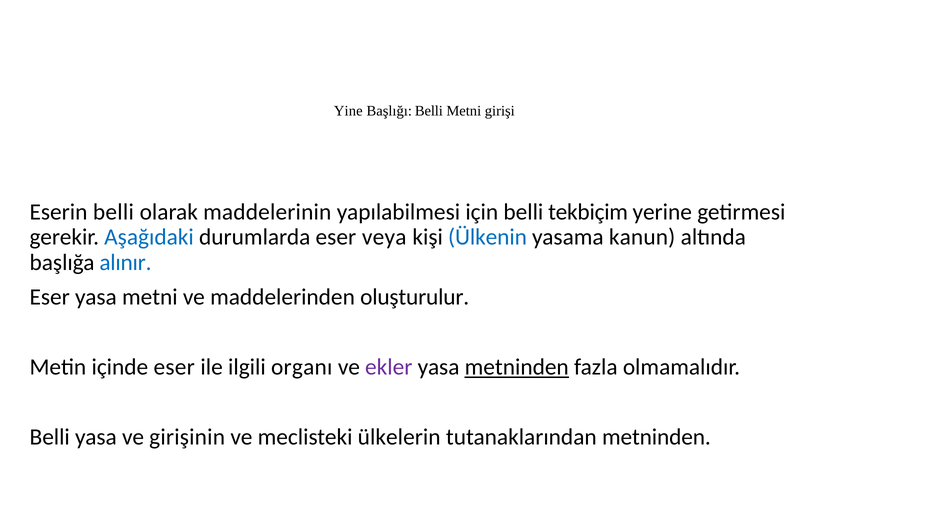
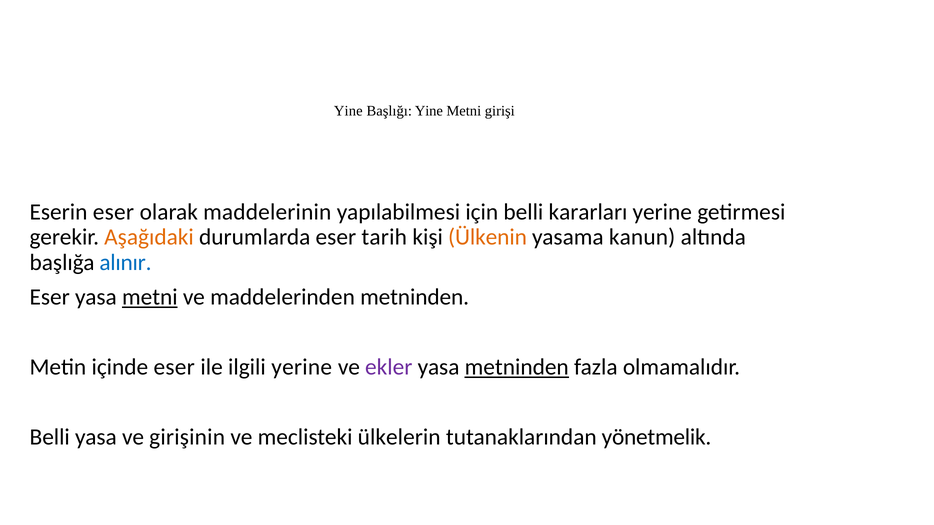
Başlığı Belli: Belli -> Yine
Eserin belli: belli -> eser
tekbiçim: tekbiçim -> kararları
Aşağıdaki colour: blue -> orange
veya: veya -> tarih
Ülkenin colour: blue -> orange
metni at (150, 297) underline: none -> present
maddelerinden oluşturulur: oluşturulur -> metninden
ilgili organı: organı -> yerine
tutanaklarından metninden: metninden -> yönetmelik
